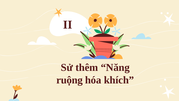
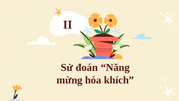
thêm: thêm -> đoán
ruộng: ruộng -> mừng
